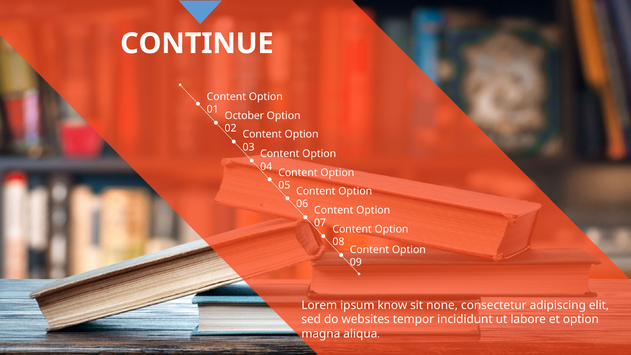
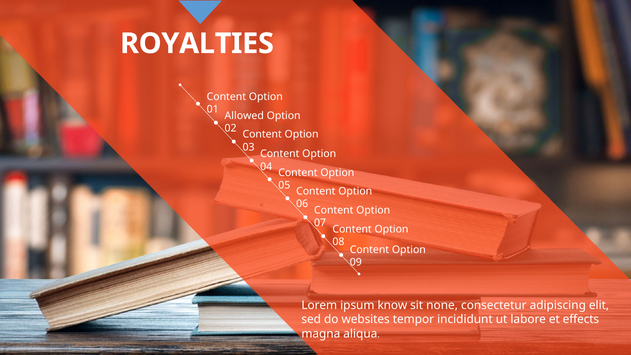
CONTINUE: CONTINUE -> ROYALTIES
October: October -> Allowed
et option: option -> effects
